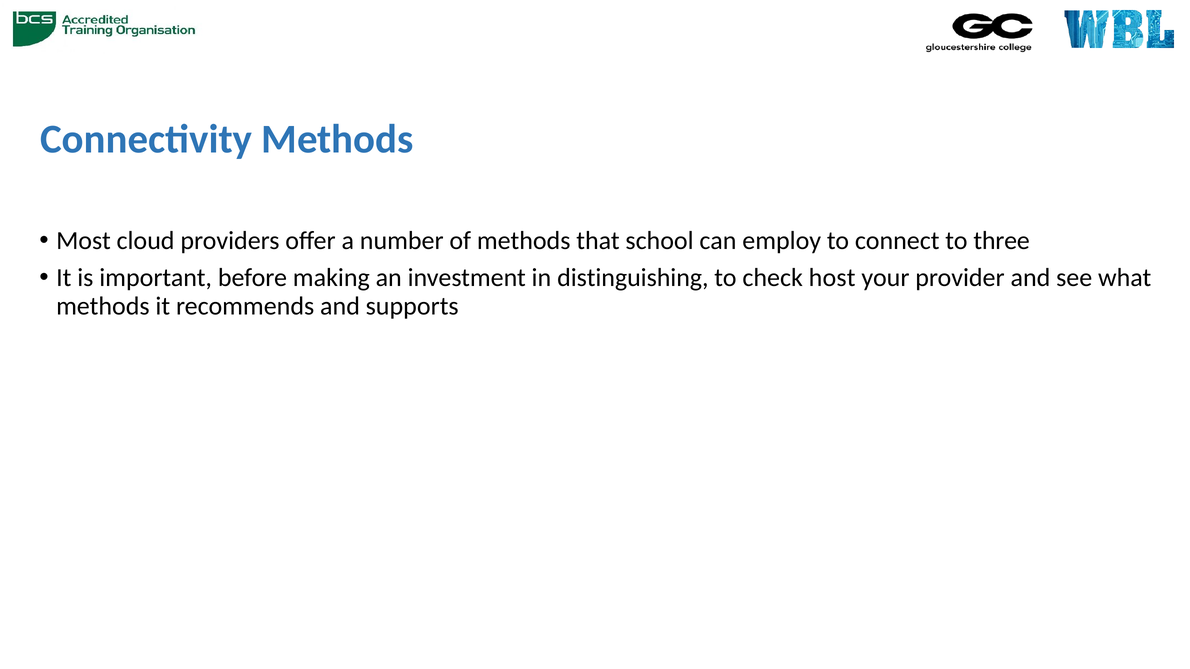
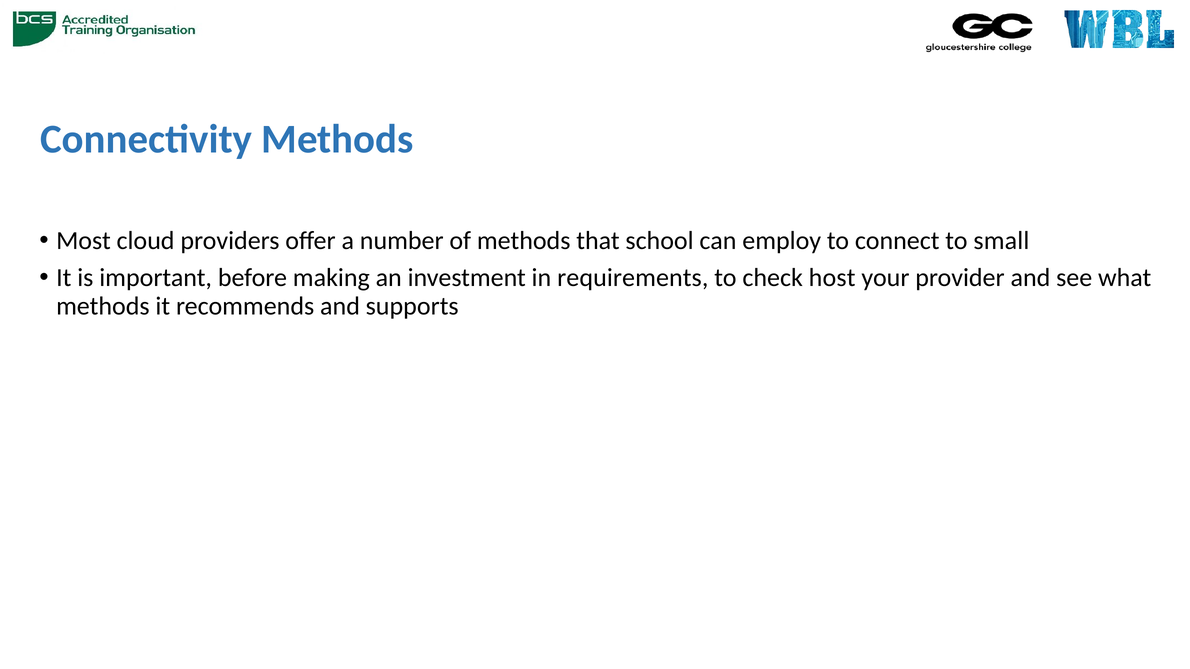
three: three -> small
distinguishing: distinguishing -> requirements
